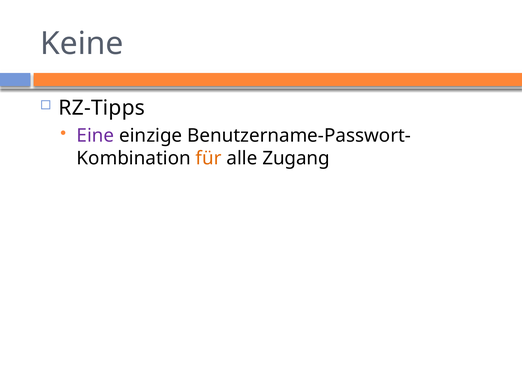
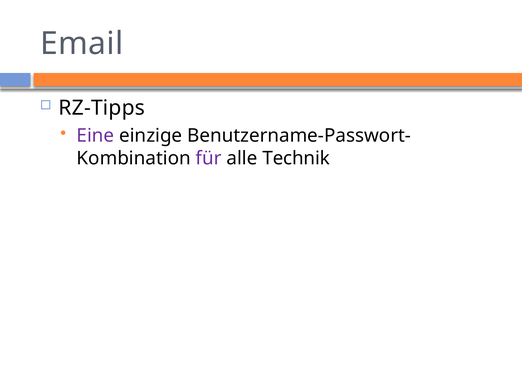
Keine: Keine -> Email
für colour: orange -> purple
Zugang: Zugang -> Technik
